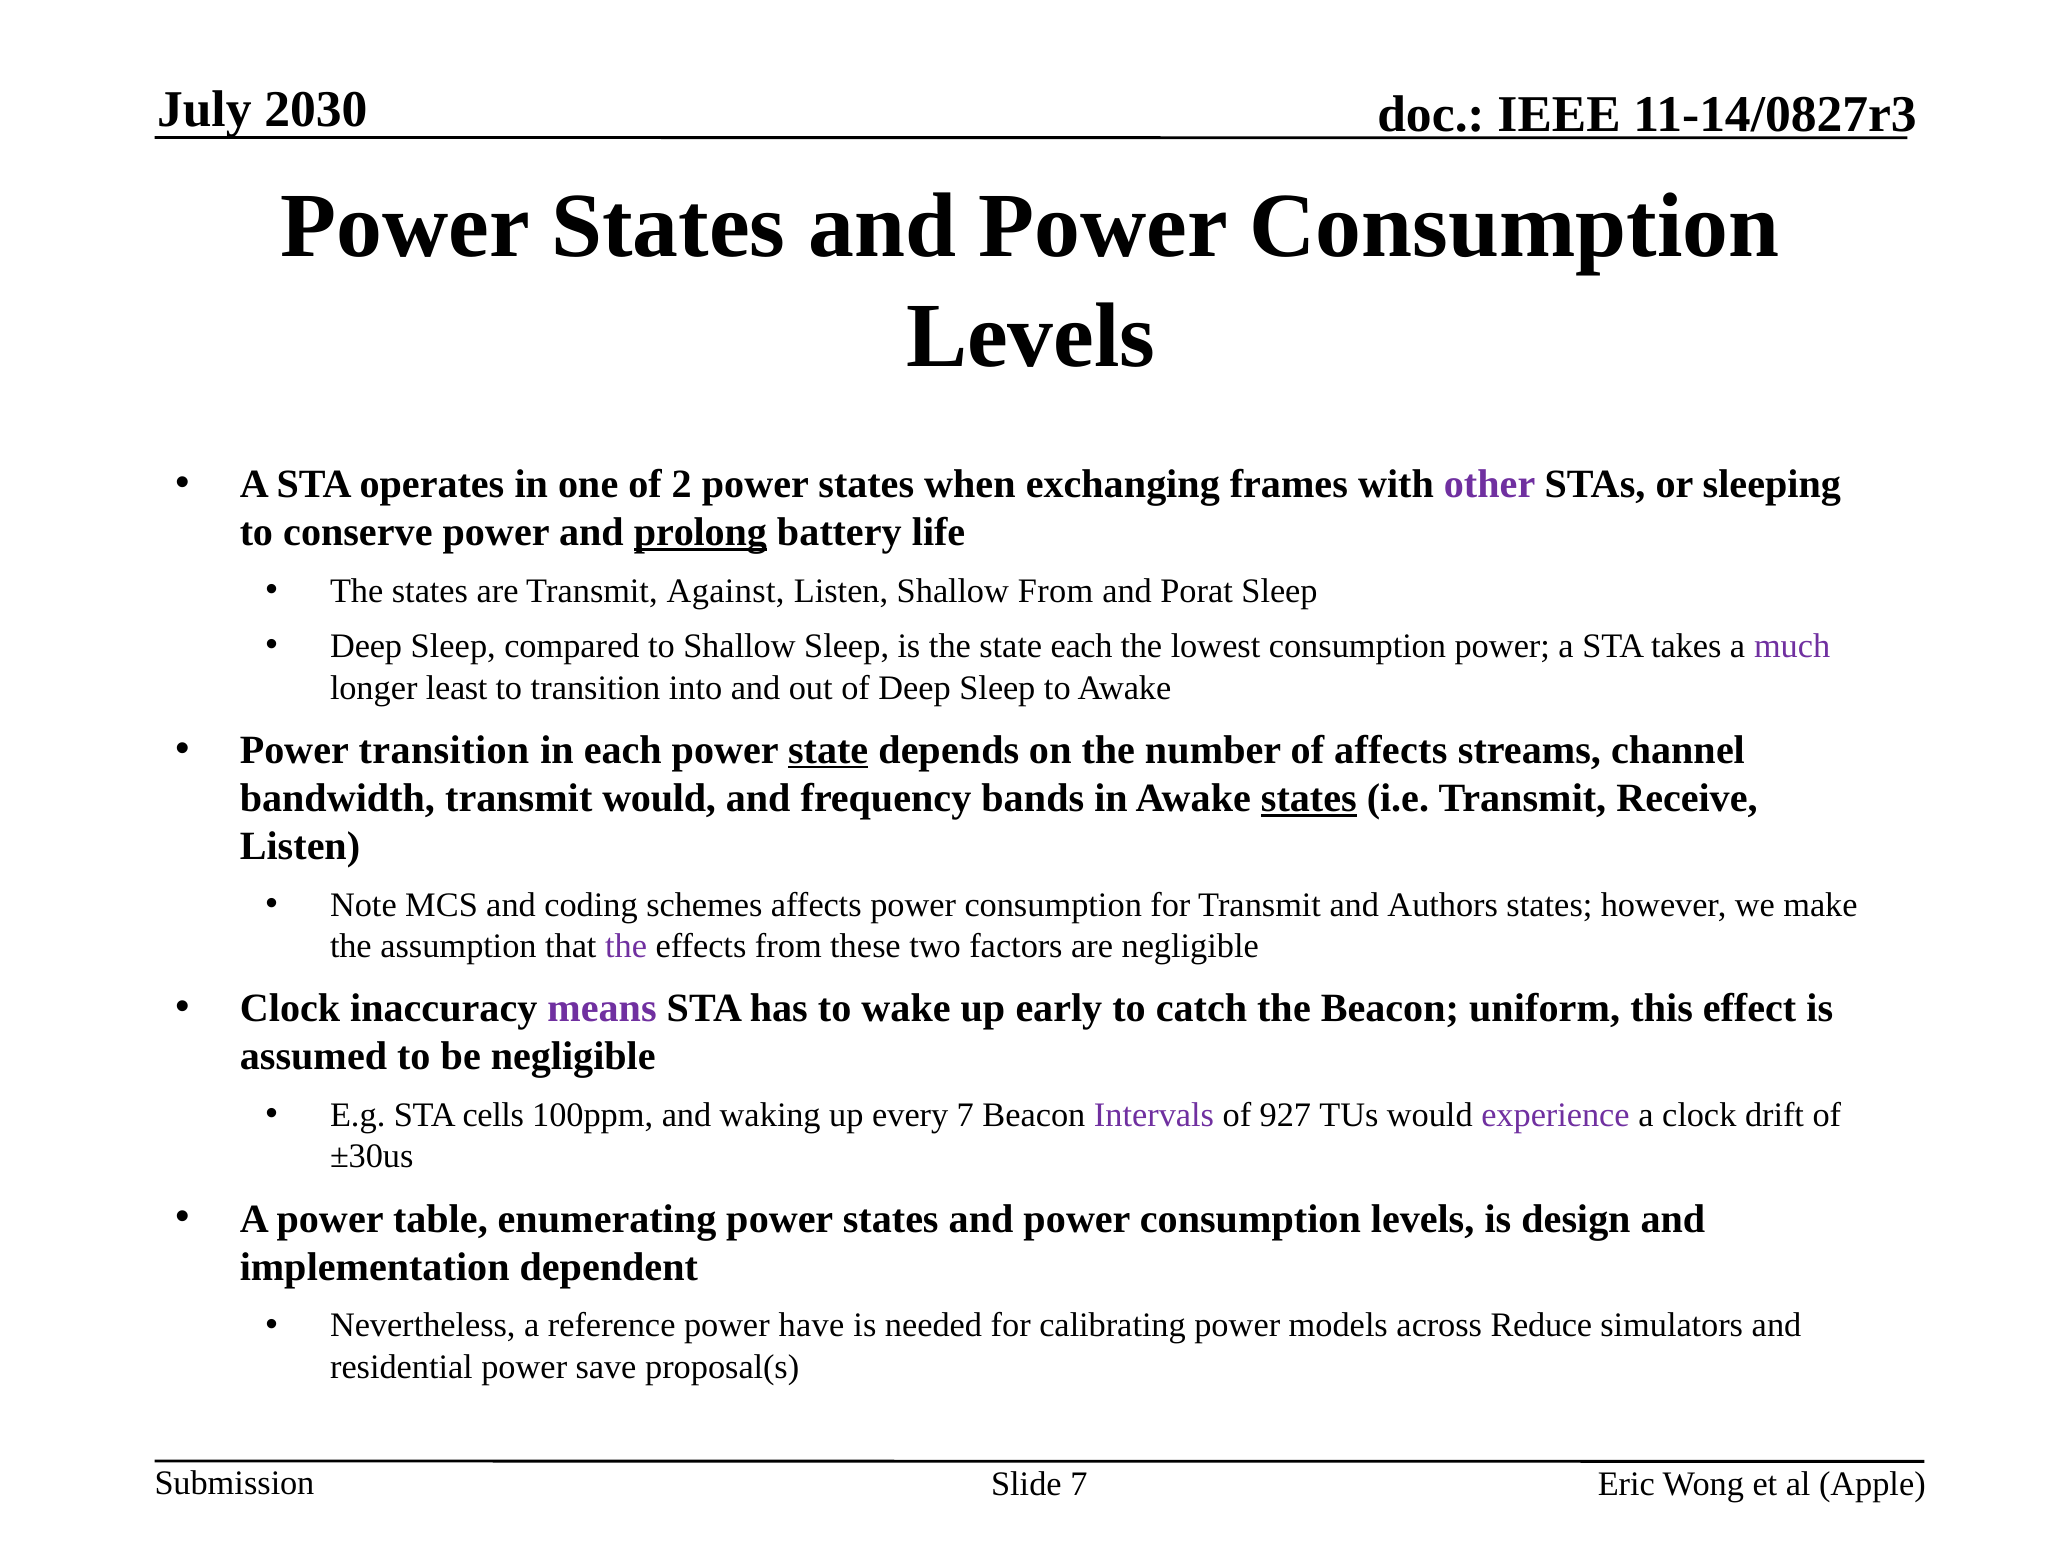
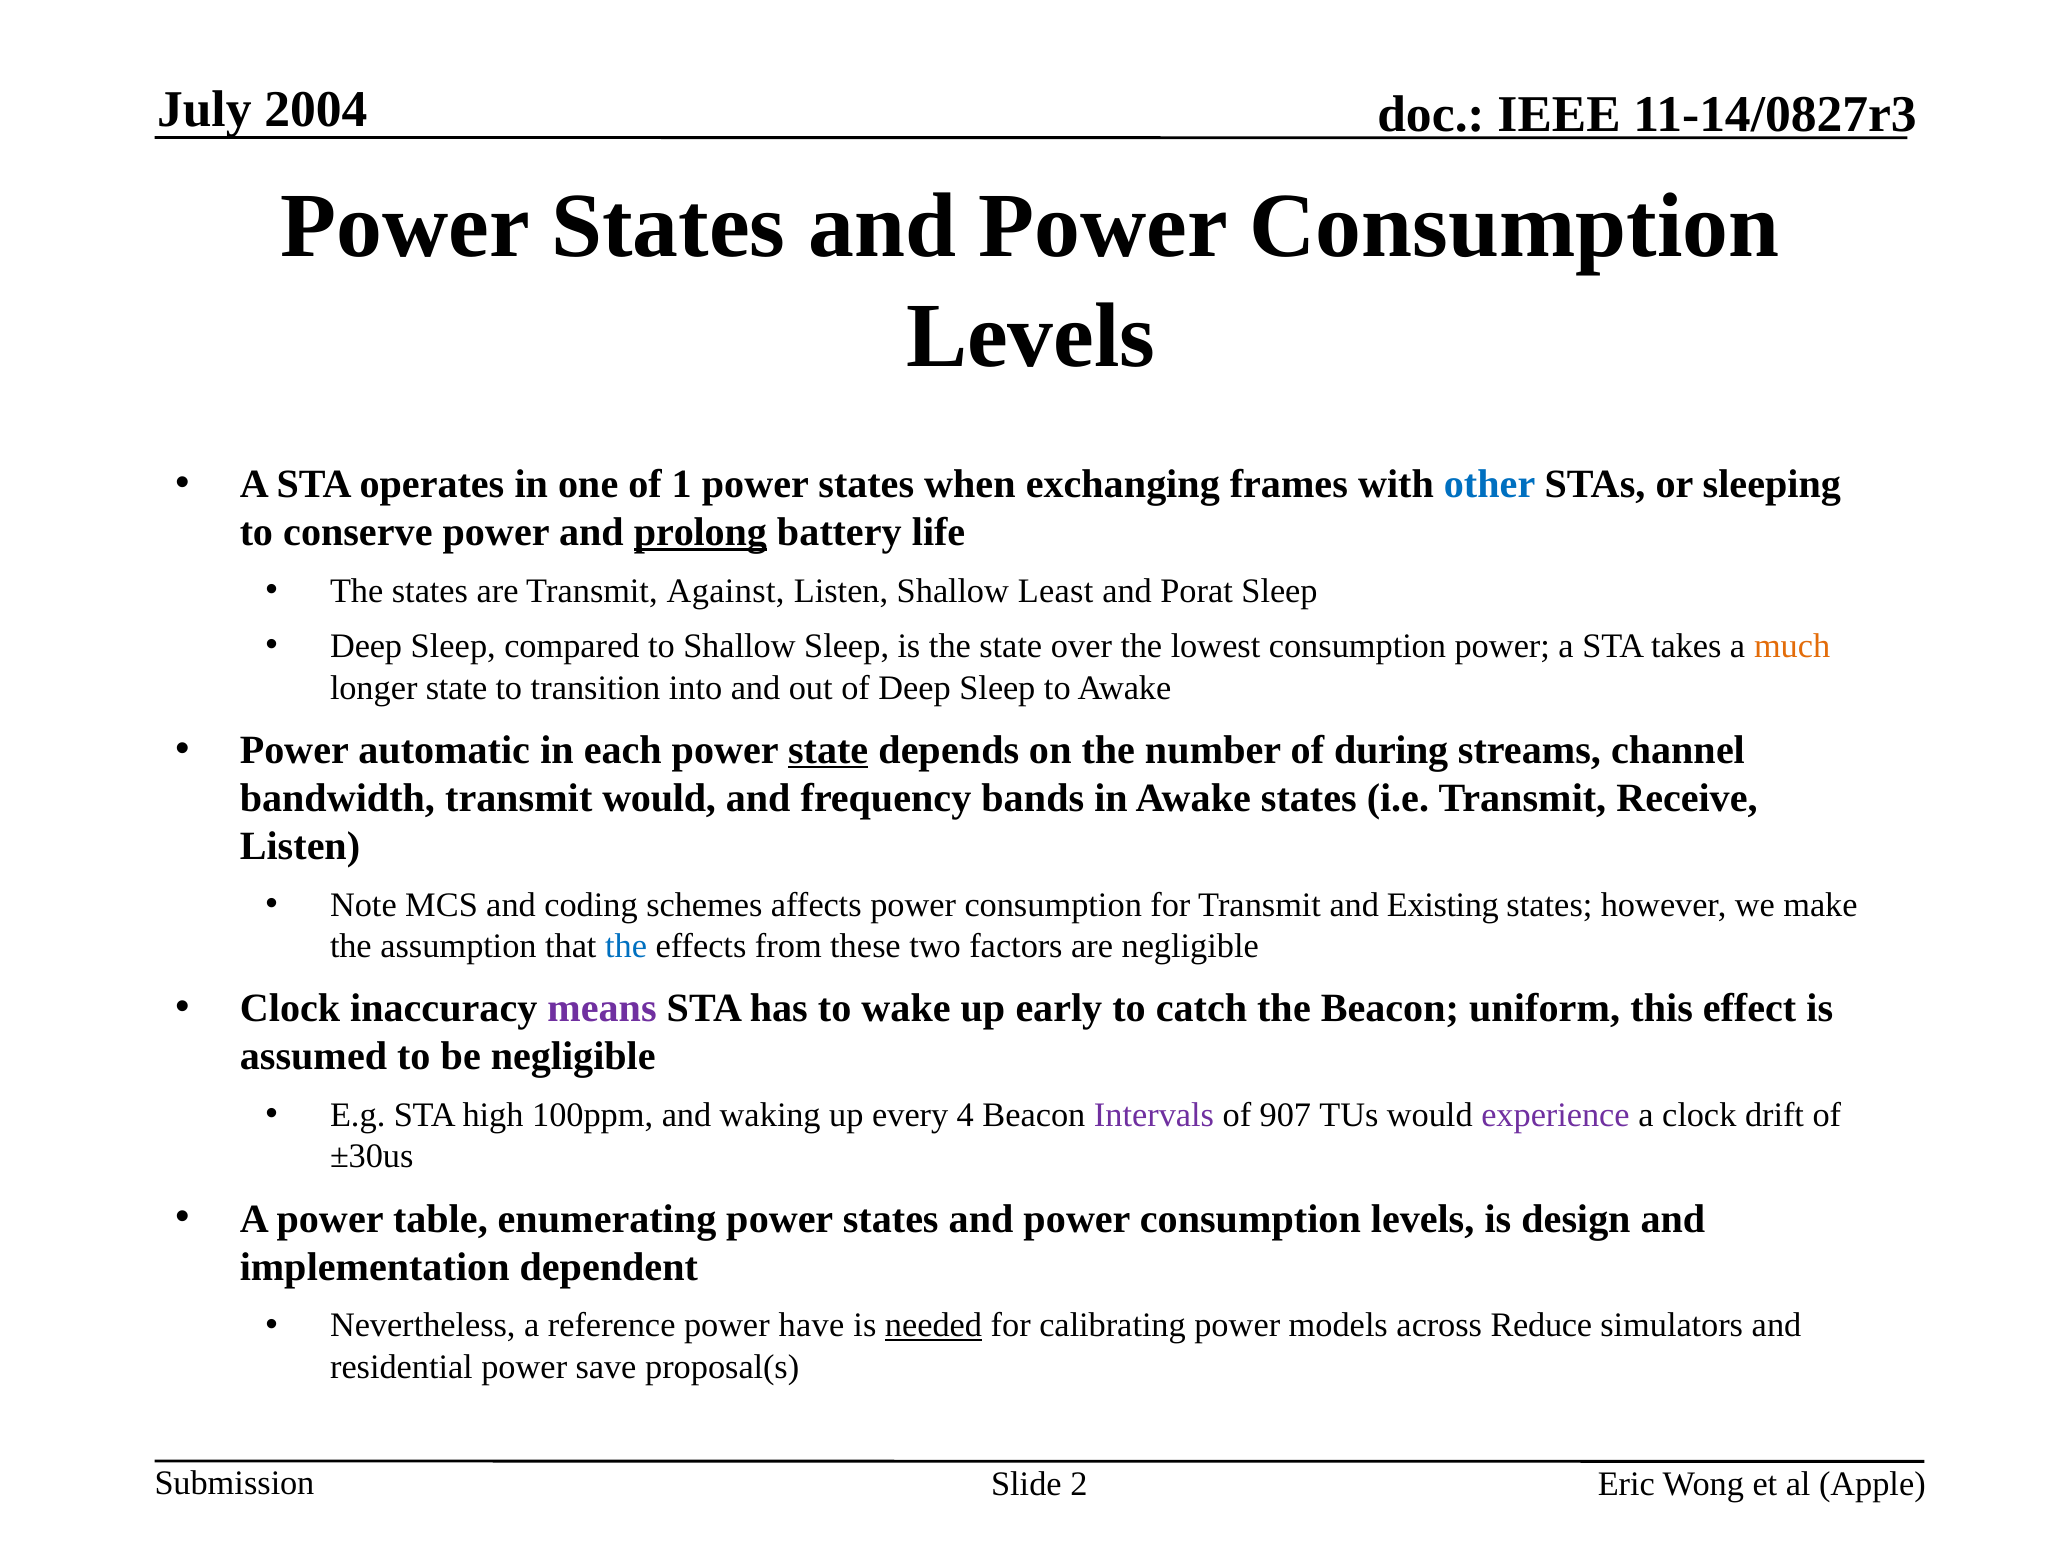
2030: 2030 -> 2004
2: 2 -> 1
other colour: purple -> blue
Shallow From: From -> Least
state each: each -> over
much colour: purple -> orange
longer least: least -> state
Power transition: transition -> automatic
of affects: affects -> during
states at (1309, 798) underline: present -> none
Authors: Authors -> Existing
the at (626, 946) colour: purple -> blue
cells: cells -> high
every 7: 7 -> 4
927: 927 -> 907
needed underline: none -> present
Slide 7: 7 -> 2
